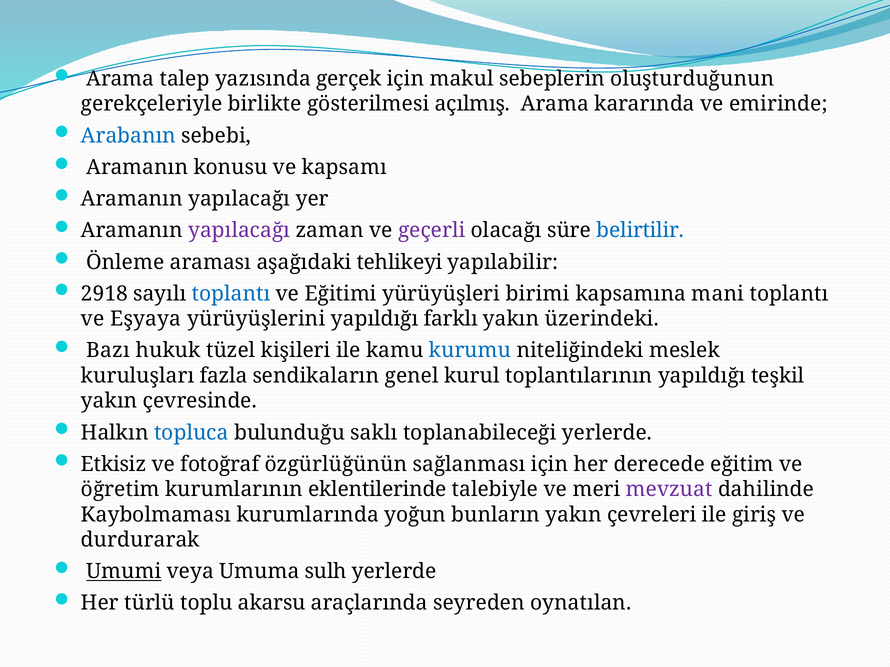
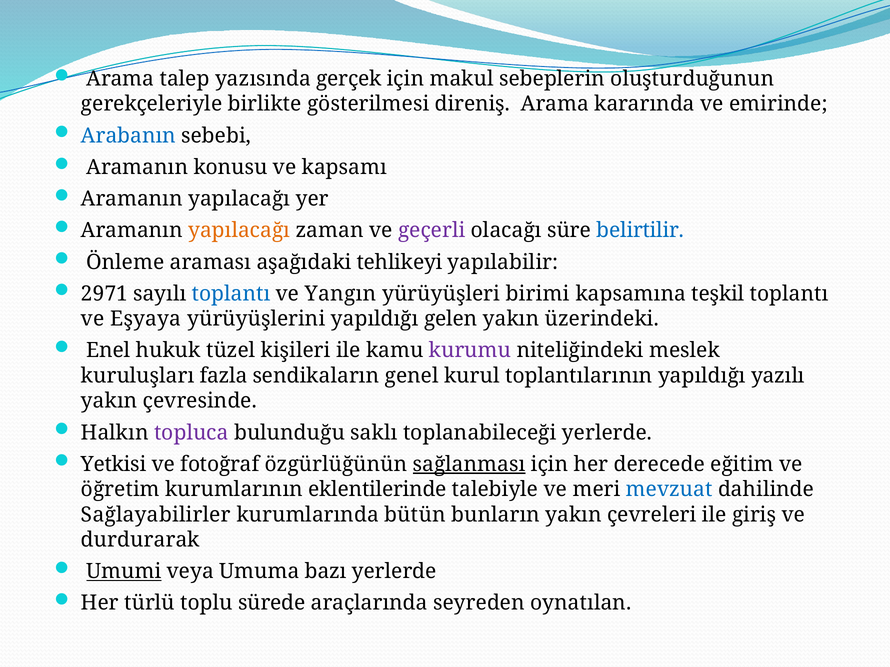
açılmış: açılmış -> direniş
yapılacağı at (239, 231) colour: purple -> orange
2918: 2918 -> 2971
Eğitimi: Eğitimi -> Yangın
mani: mani -> teşkil
farklı: farklı -> gelen
Bazı: Bazı -> Enel
kurumu colour: blue -> purple
teşkil: teşkil -> yazılı
topluca colour: blue -> purple
Etkisiz: Etkisiz -> Yetkisi
sağlanması underline: none -> present
mevzuat colour: purple -> blue
Kaybolmaması: Kaybolmaması -> Sağlayabilirler
yoğun: yoğun -> bütün
sulh: sulh -> bazı
akarsu: akarsu -> sürede
